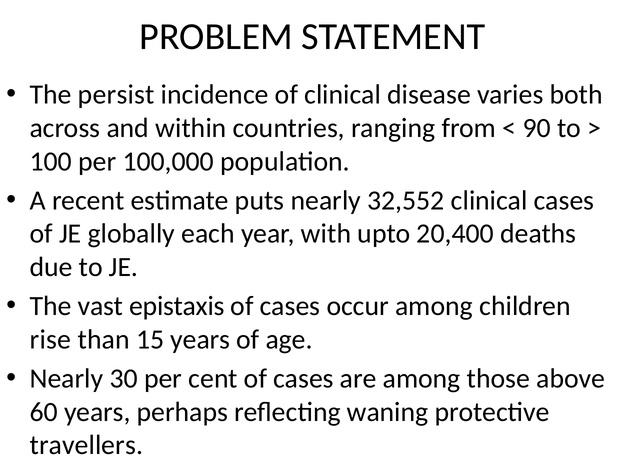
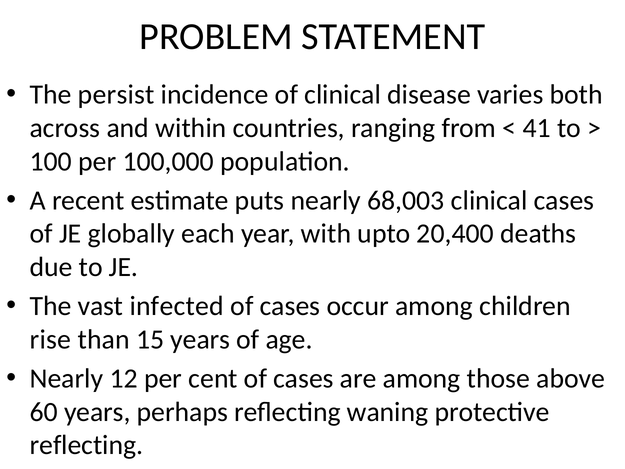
90: 90 -> 41
32,552: 32,552 -> 68,003
epistaxis: epistaxis -> infected
30: 30 -> 12
travellers at (86, 445): travellers -> reflecting
